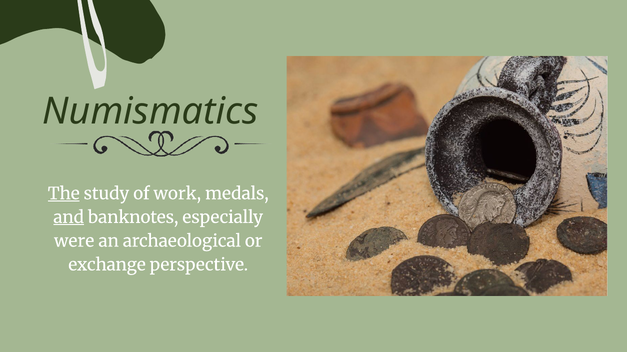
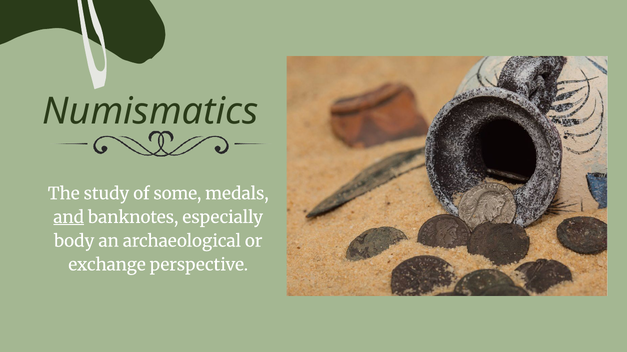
The underline: present -> none
work: work -> some
were: were -> body
